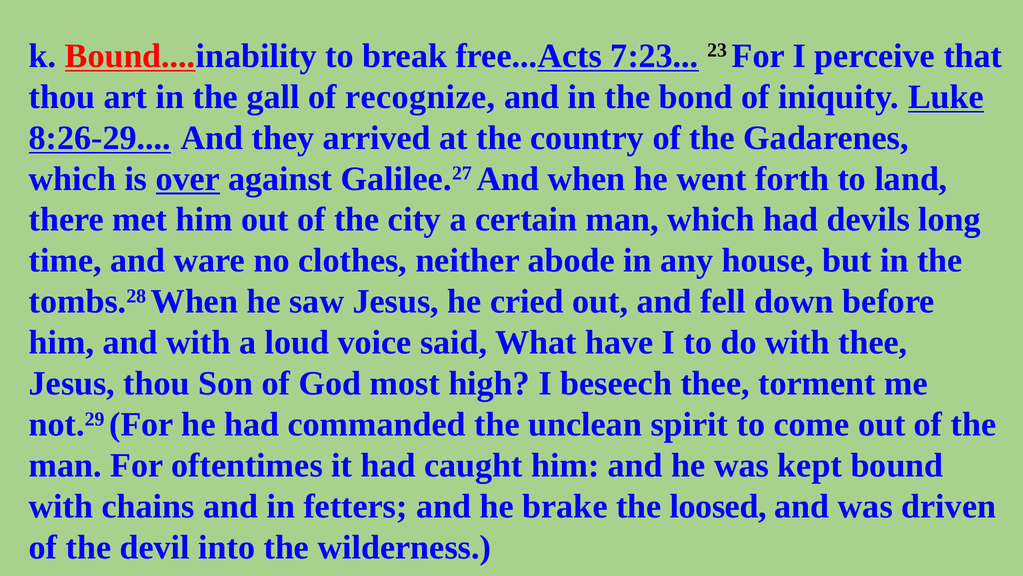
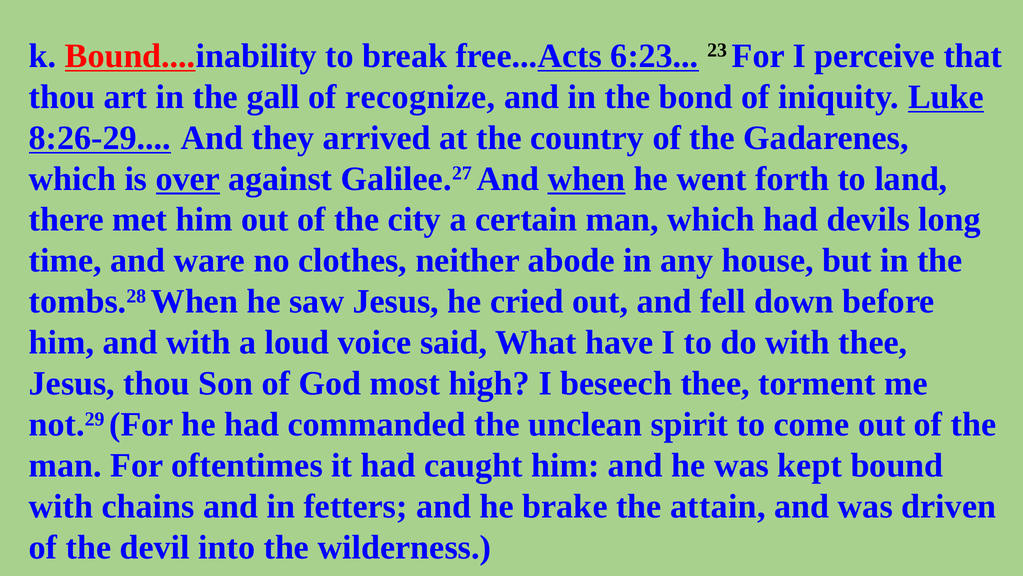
7:23: 7:23 -> 6:23
when at (587, 179) underline: none -> present
loosed: loosed -> attain
